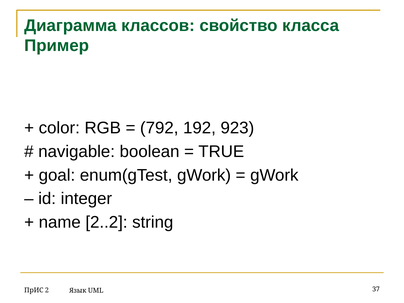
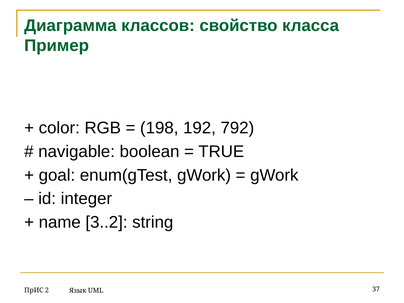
792: 792 -> 198
923: 923 -> 792
2..2: 2..2 -> 3..2
